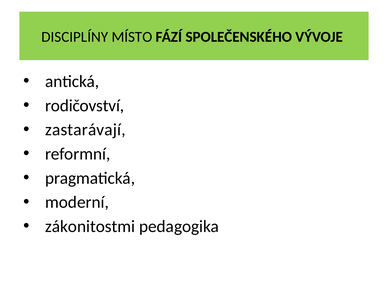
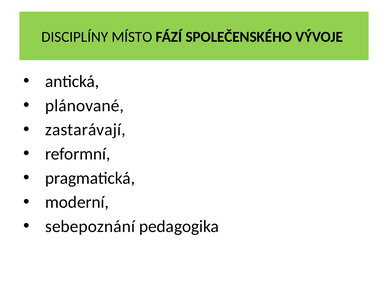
rodičovství: rodičovství -> plánované
zákonitostmi: zákonitostmi -> sebepoznání
